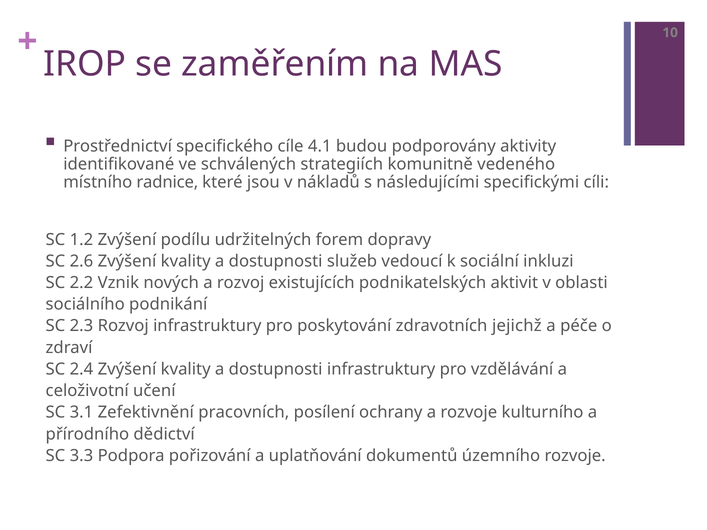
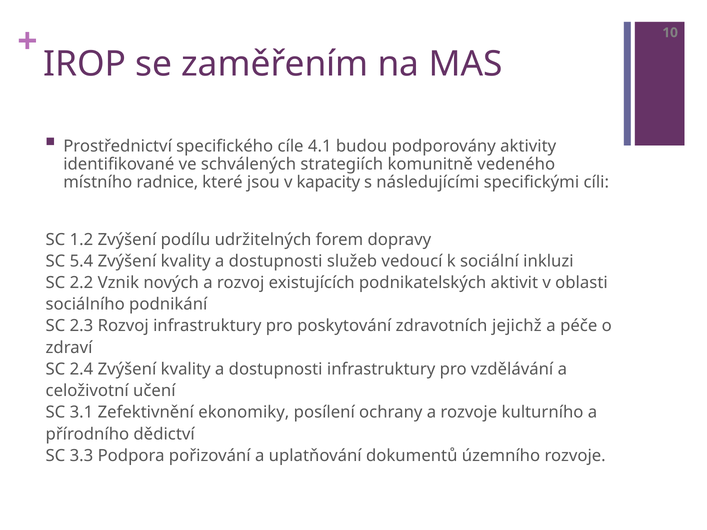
nákladů: nákladů -> kapacity
2.6: 2.6 -> 5.4
pracovních: pracovních -> ekonomiky
